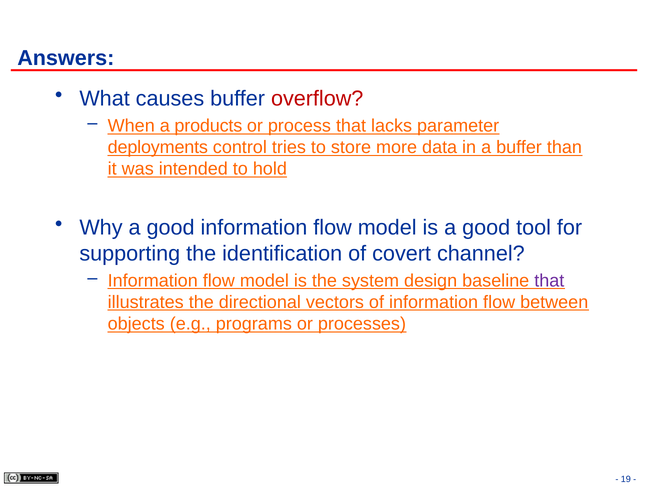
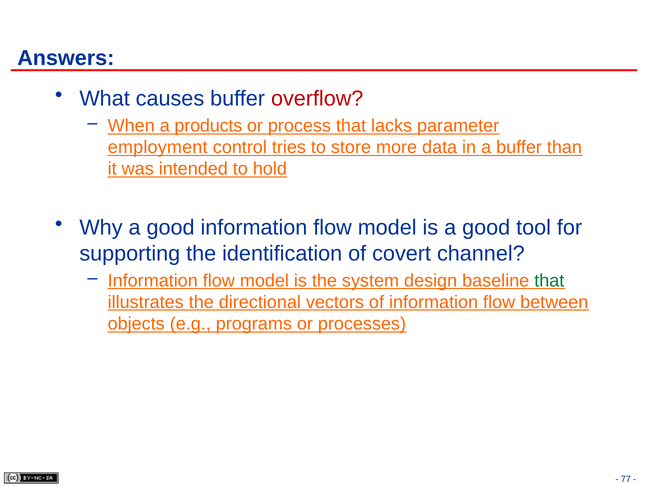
deployments: deployments -> employment
that at (549, 281) colour: purple -> green
19: 19 -> 77
